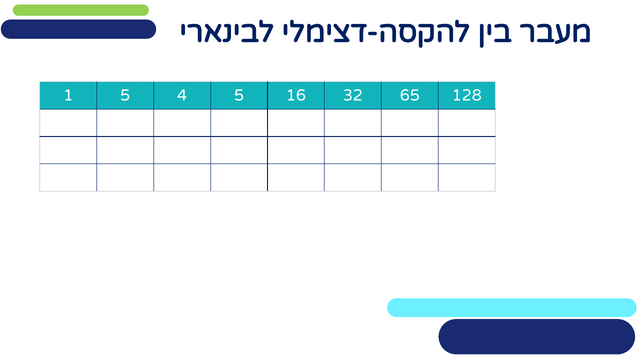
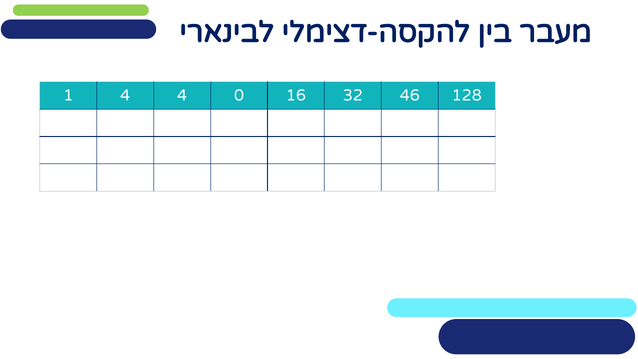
1 5: 5 -> 4
4 5: 5 -> 0
65: 65 -> 46
